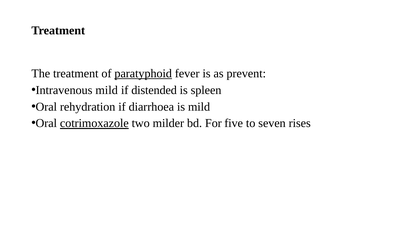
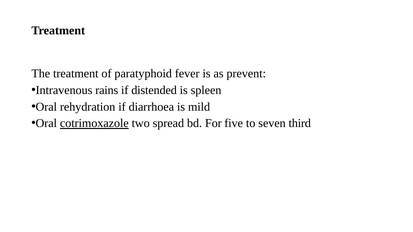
paratyphoid underline: present -> none
Intravenous mild: mild -> rains
milder: milder -> spread
rises: rises -> third
